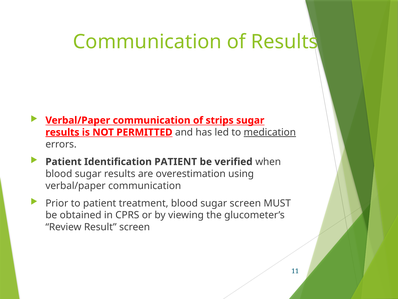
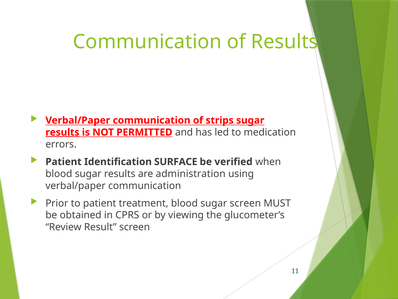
medication underline: present -> none
Identification PATIENT: PATIENT -> SURFACE
overestimation: overestimation -> administration
